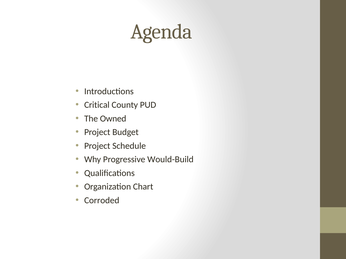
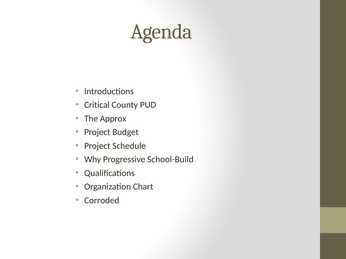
Owned: Owned -> Approx
Would-Build: Would-Build -> School-Build
